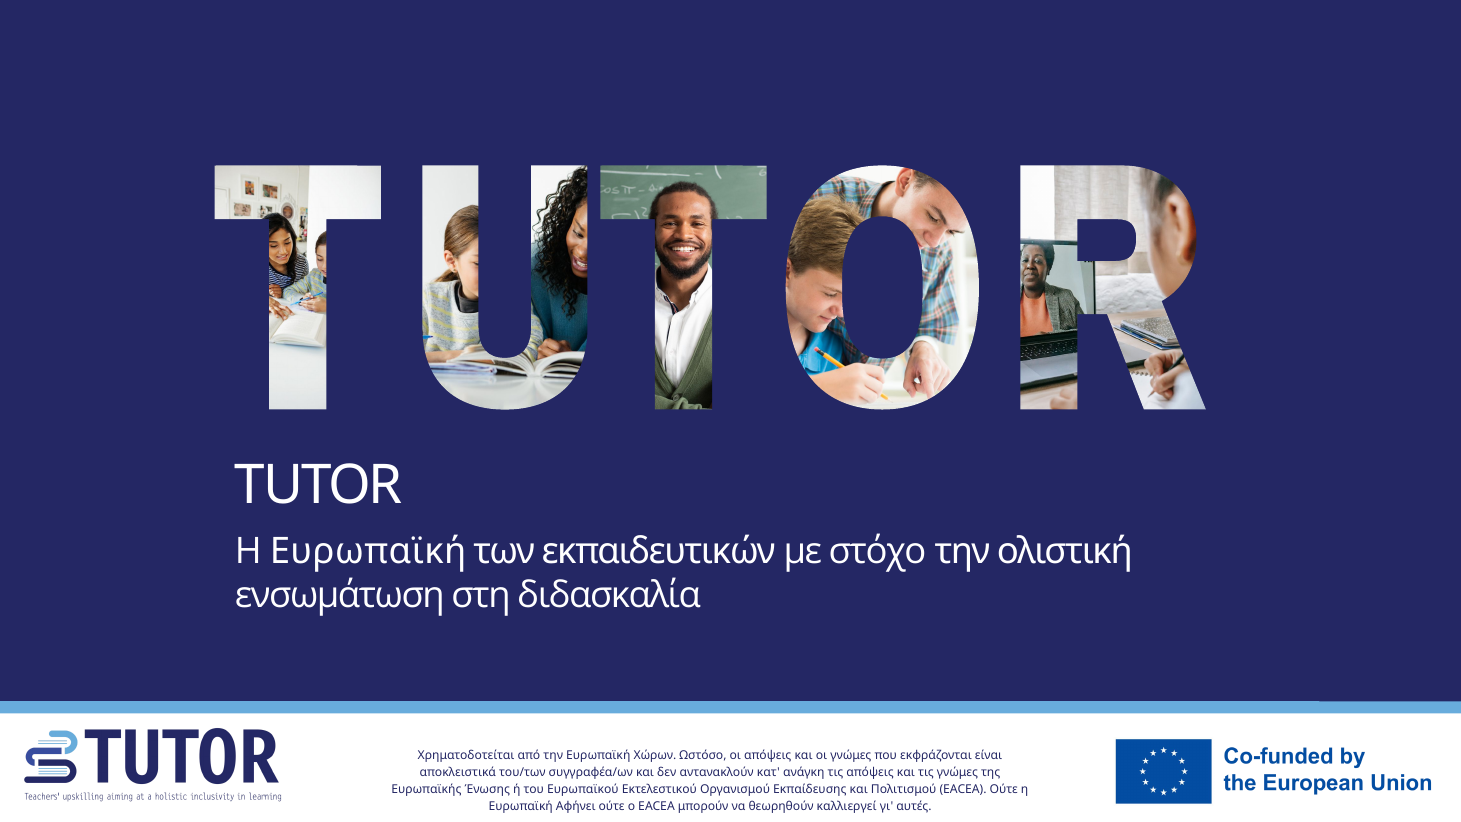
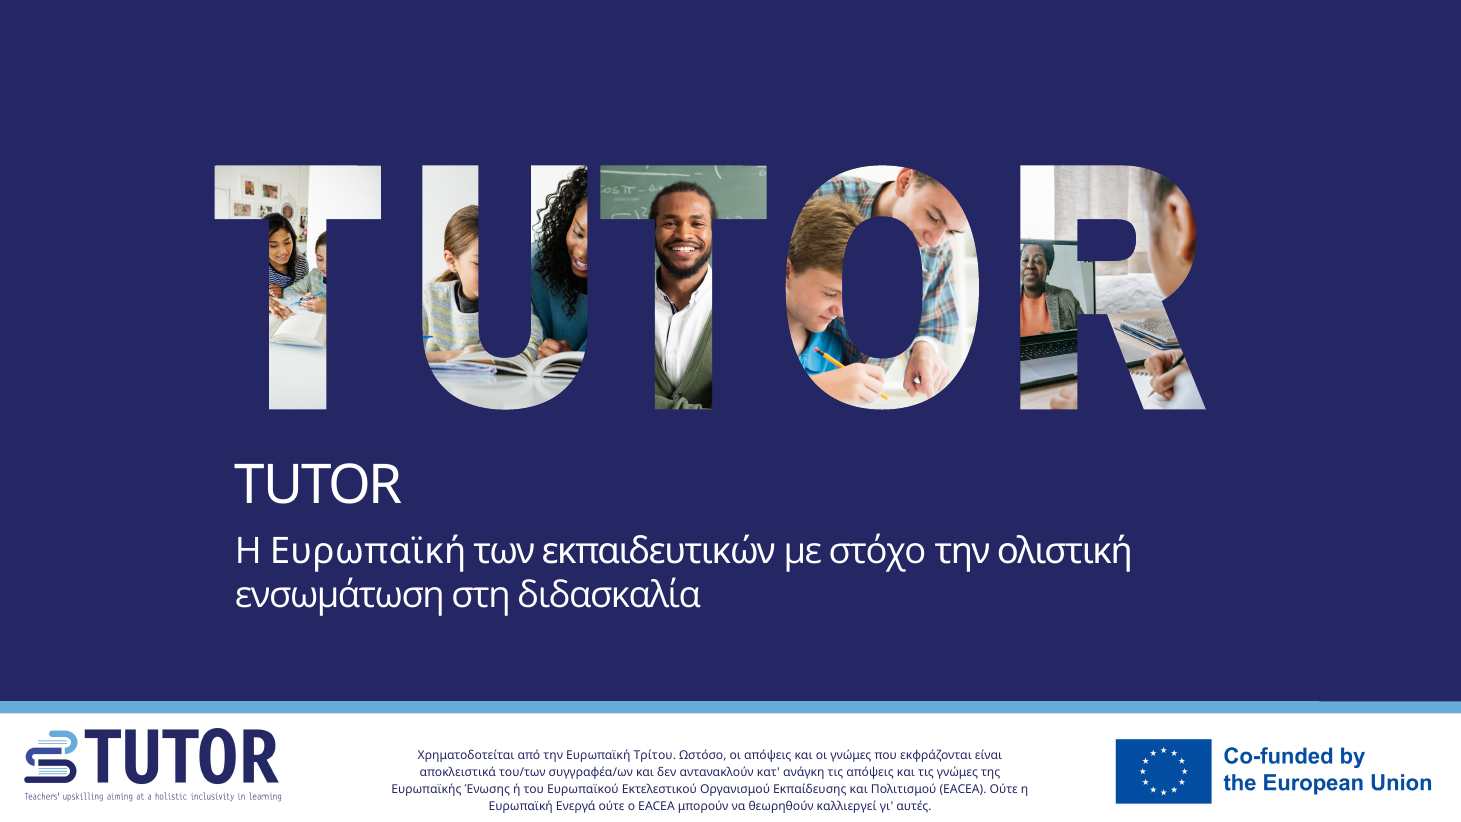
Χώρων: Χώρων -> Τρίτου
Αφήνει: Αφήνει -> Ενεργά
